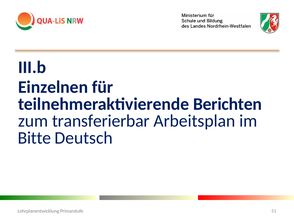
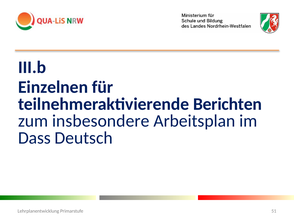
transferierbar: transferierbar -> insbesondere
Bitte: Bitte -> Dass
